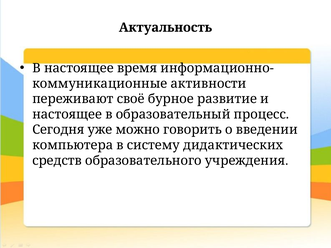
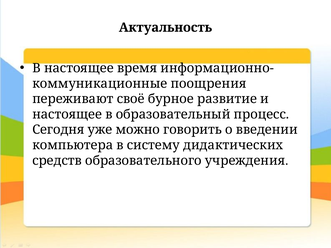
активности: активности -> поощрения
